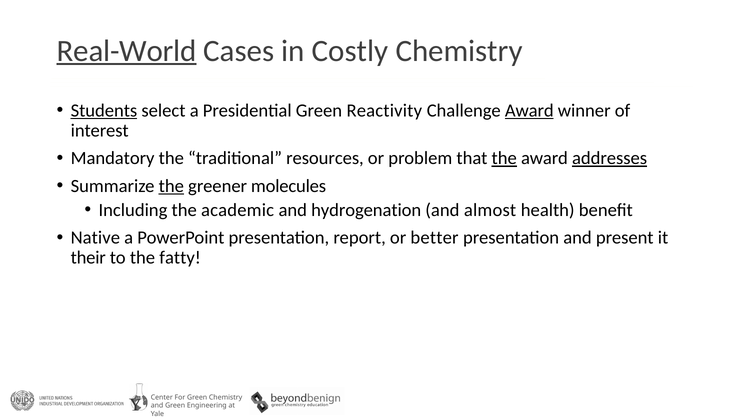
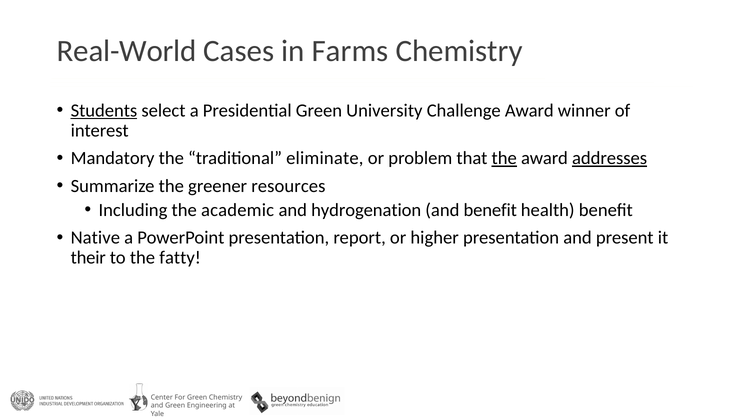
Real-World underline: present -> none
Costly: Costly -> Farms
Reactivity: Reactivity -> University
Award at (529, 111) underline: present -> none
resources: resources -> eliminate
the at (171, 186) underline: present -> none
molecules: molecules -> resources
and almost: almost -> benefit
better: better -> higher
